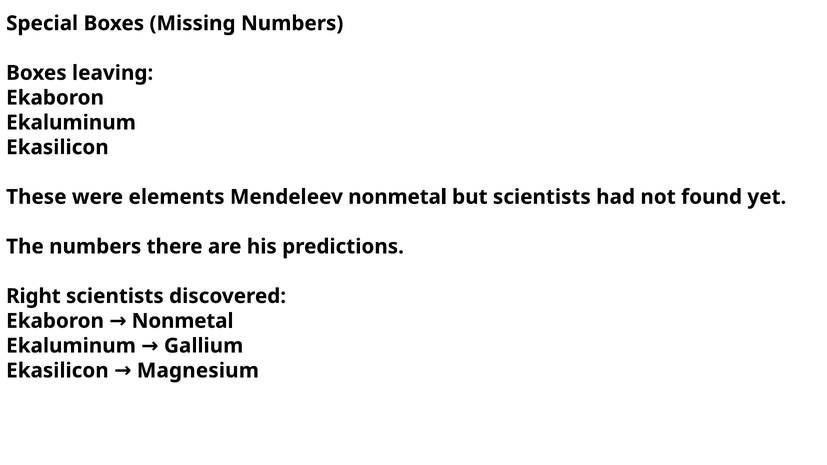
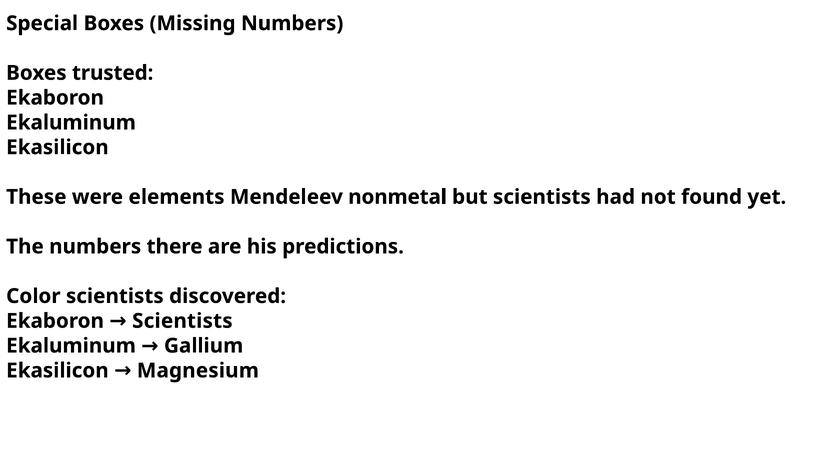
leaving: leaving -> trusted
Right: Right -> Color
Ekaboron Nonmetal: Nonmetal -> Scientists
